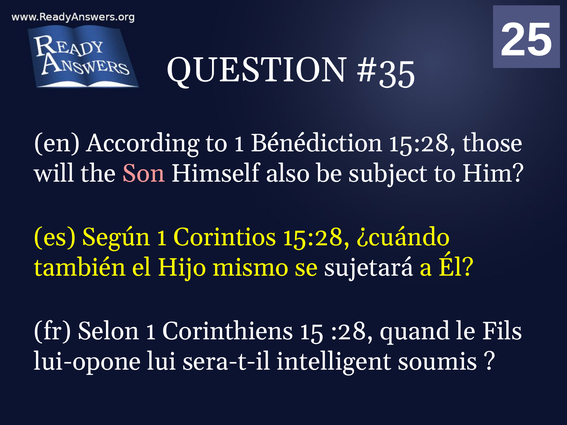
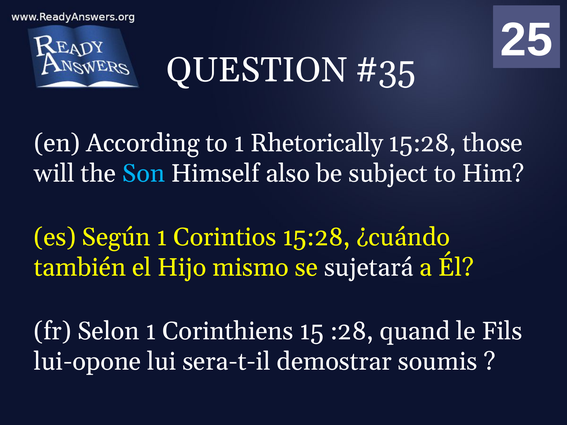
Bénédiction: Bénédiction -> Rhetorically
Son colour: pink -> light blue
intelligent: intelligent -> demostrar
